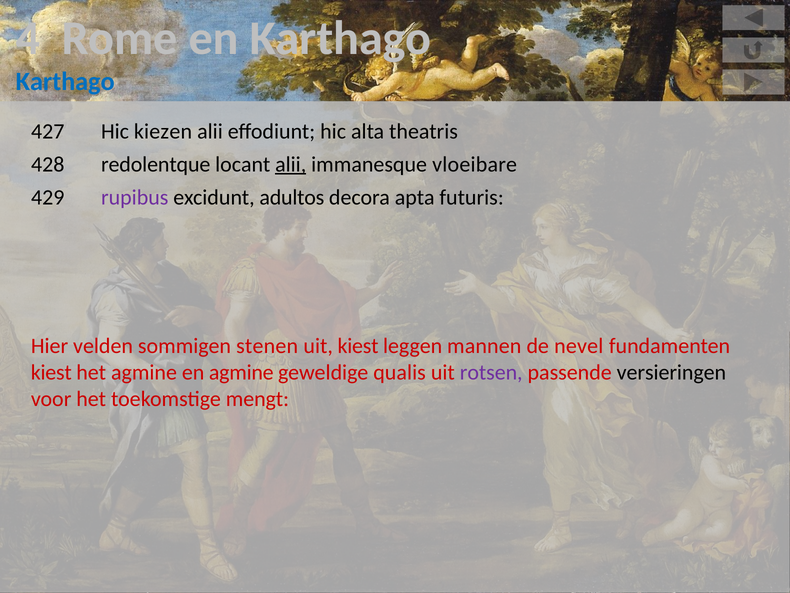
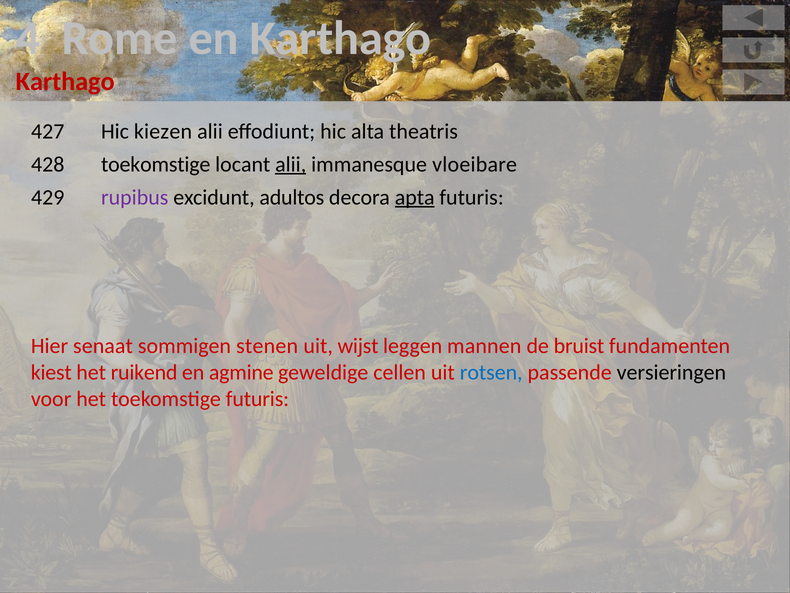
Karthago at (65, 81) colour: blue -> red
428 redolentque: redolentque -> toekomstige
apta underline: none -> present
velden: velden -> senaat
uit kiest: kiest -> wijst
nevel: nevel -> bruist
het agmine: agmine -> ruikend
qualis: qualis -> cellen
rotsen colour: purple -> blue
toekomstige mengt: mengt -> futuris
